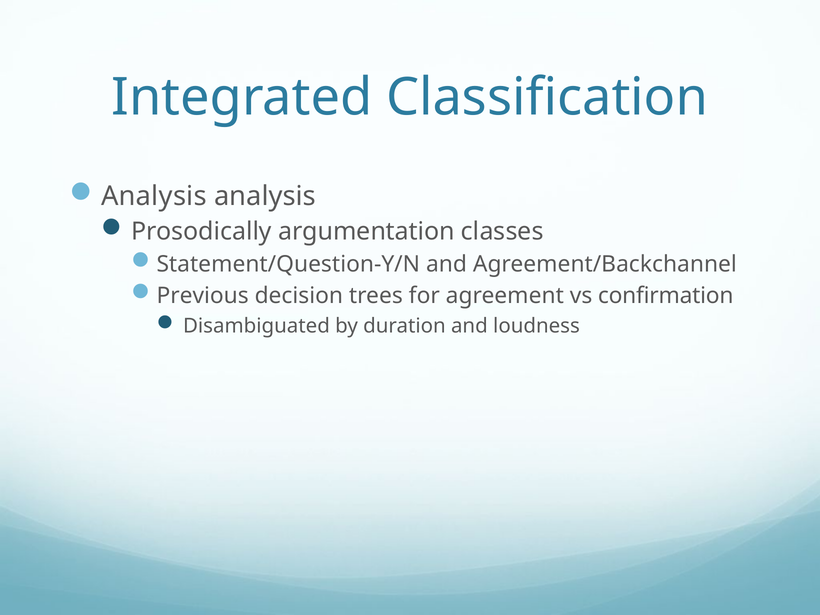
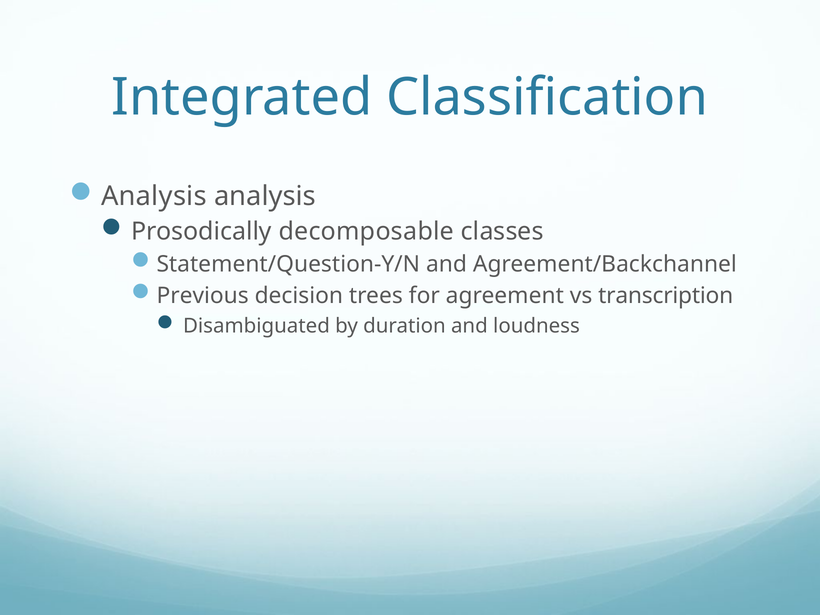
argumentation: argumentation -> decomposable
confirmation: confirmation -> transcription
